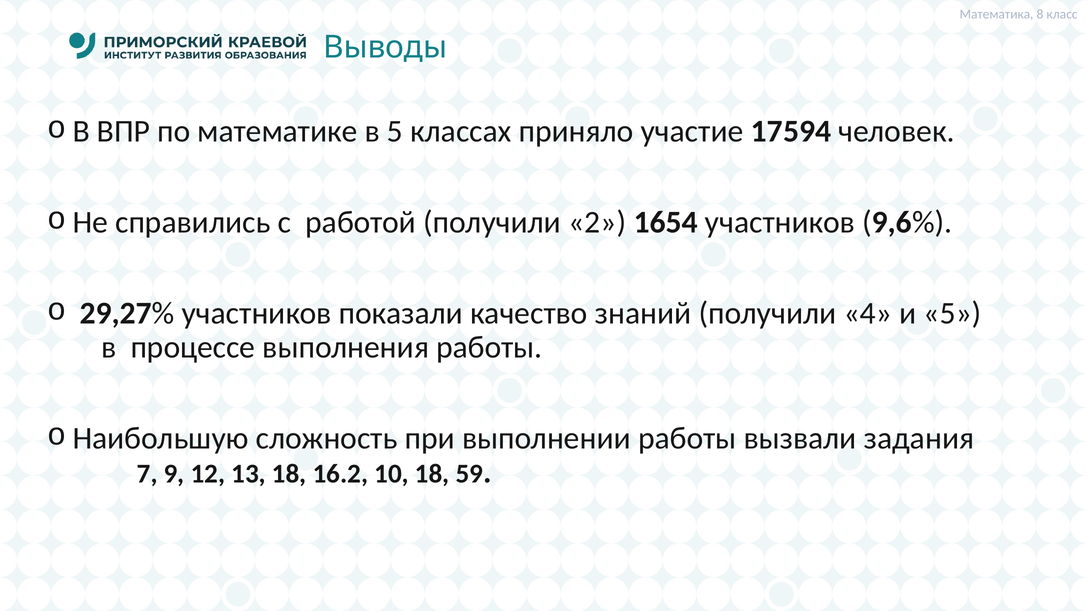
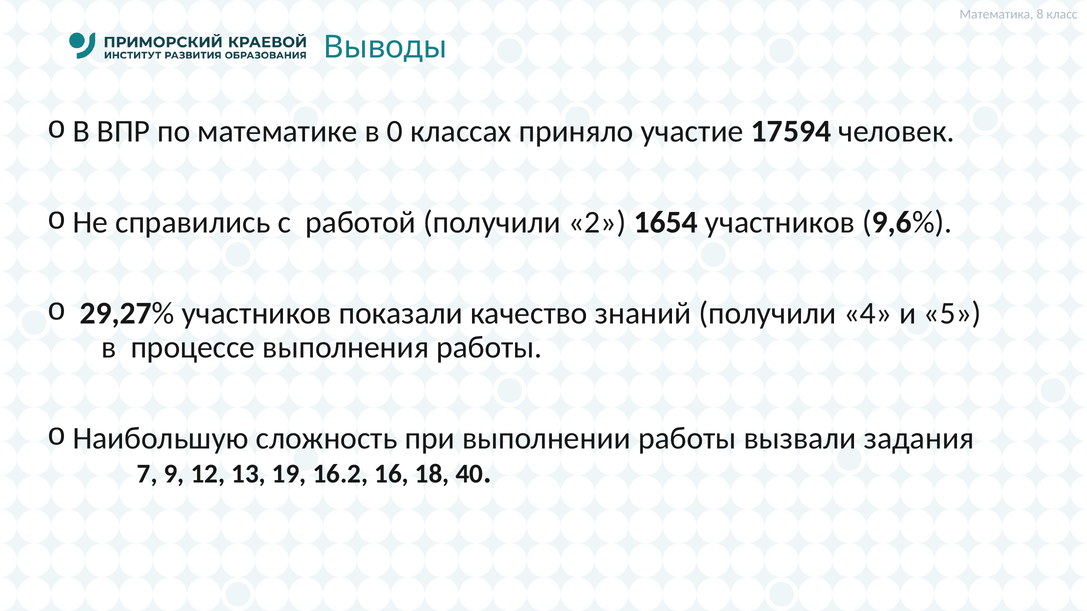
в 5: 5 -> 0
13 18: 18 -> 19
10: 10 -> 16
59: 59 -> 40
